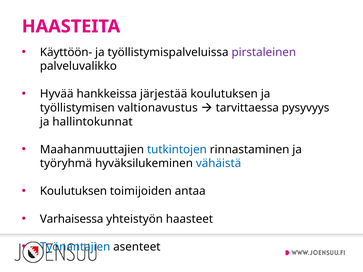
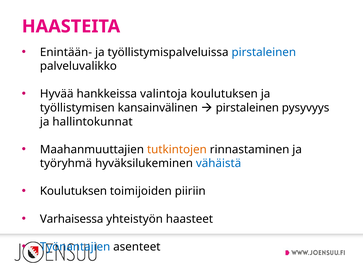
Käyttöön-: Käyttöön- -> Enintään-
pirstaleinen at (264, 52) colour: purple -> blue
järjestää: järjestää -> valintoja
valtionavustus: valtionavustus -> kansainvälinen
tarvittaessa at (247, 108): tarvittaessa -> pirstaleinen
tutkintojen colour: blue -> orange
antaa: antaa -> piiriin
